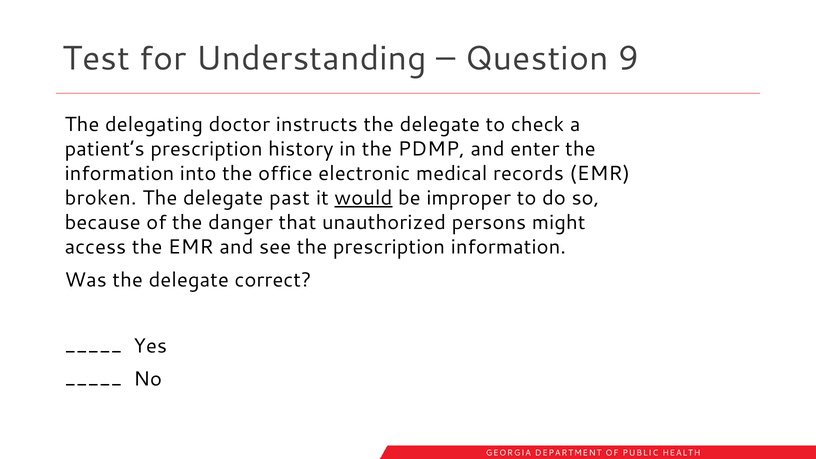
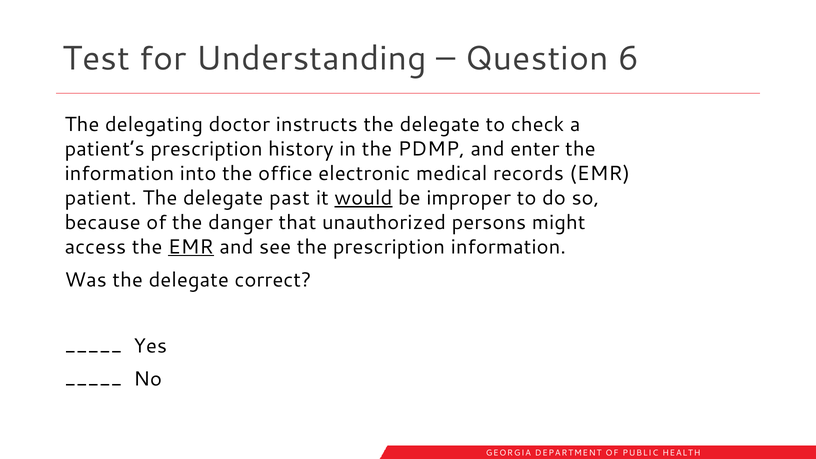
9: 9 -> 6
broken: broken -> patient
EMR at (191, 247) underline: none -> present
